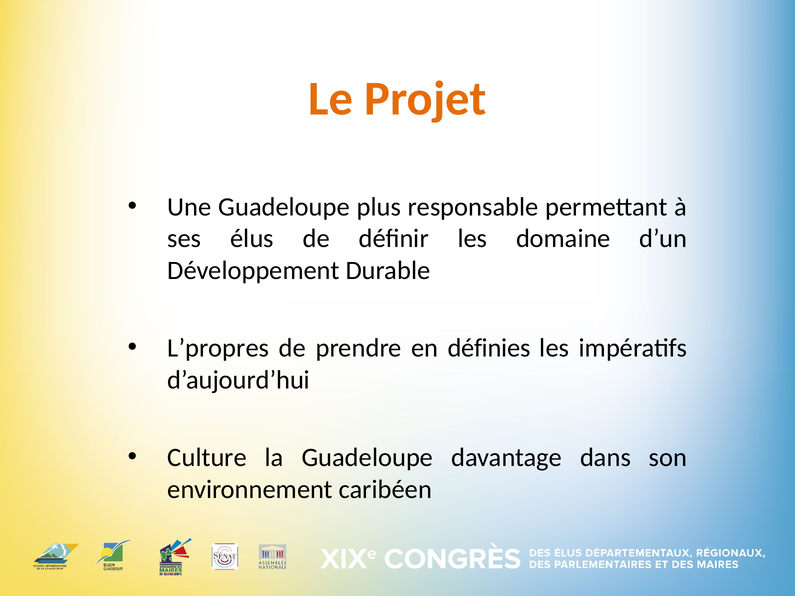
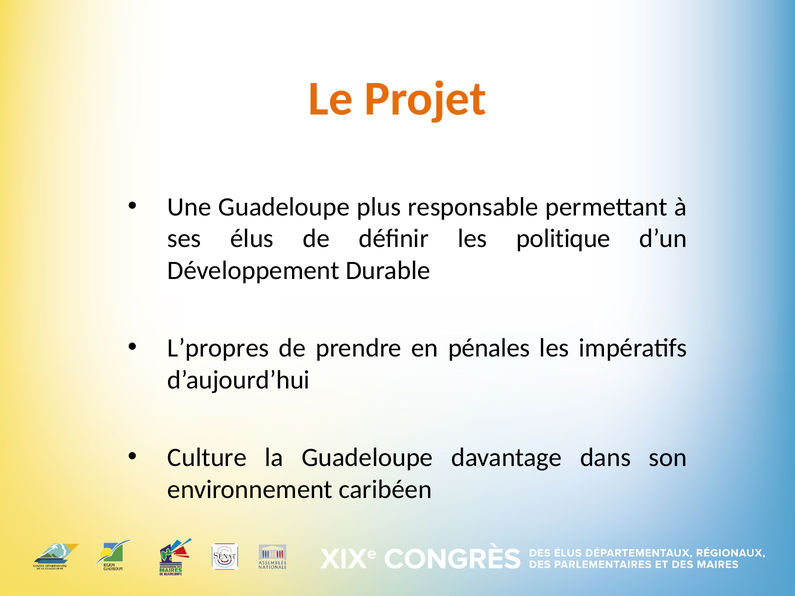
domaine: domaine -> politique
définies: définies -> pénales
